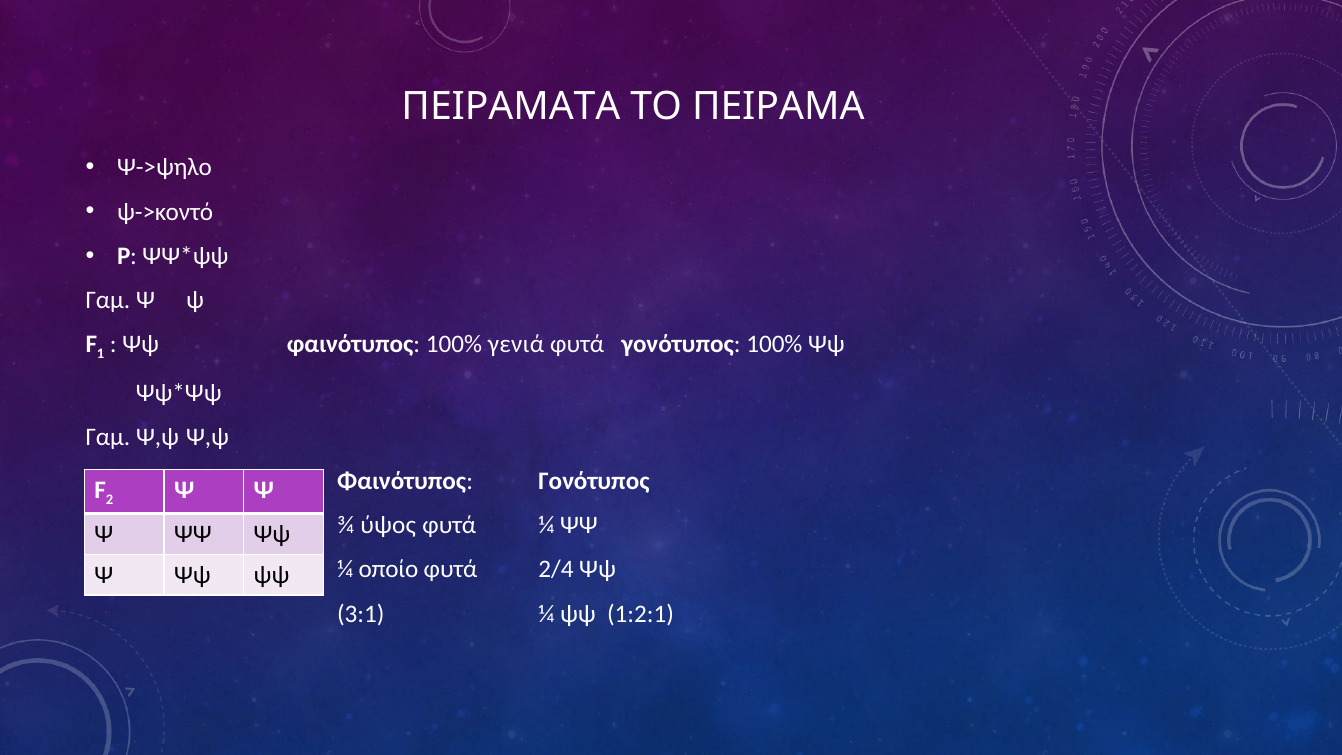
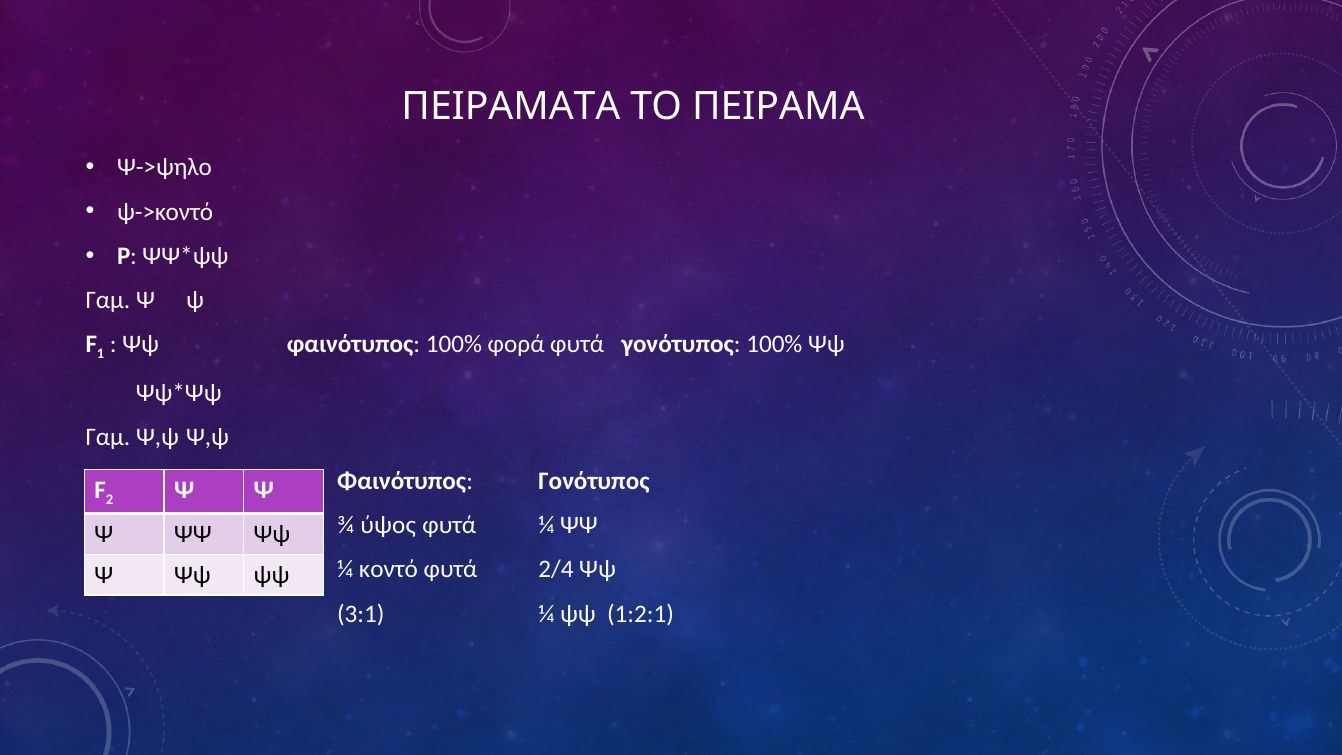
γενιά: γενιά -> φορά
οποίο: οποίο -> κοντό
